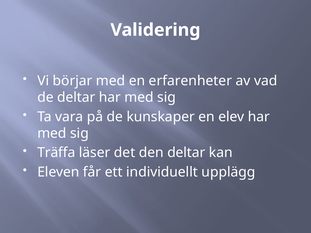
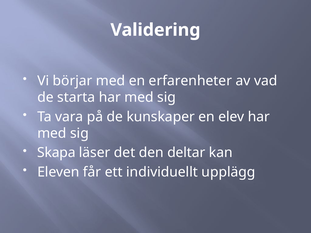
de deltar: deltar -> starta
Träffa: Träffa -> Skapa
